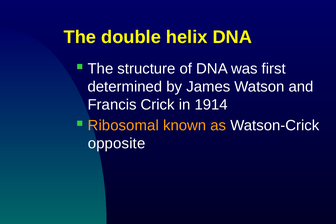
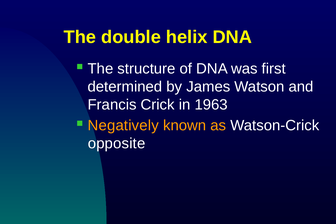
1914: 1914 -> 1963
Ribosomal: Ribosomal -> Negatively
